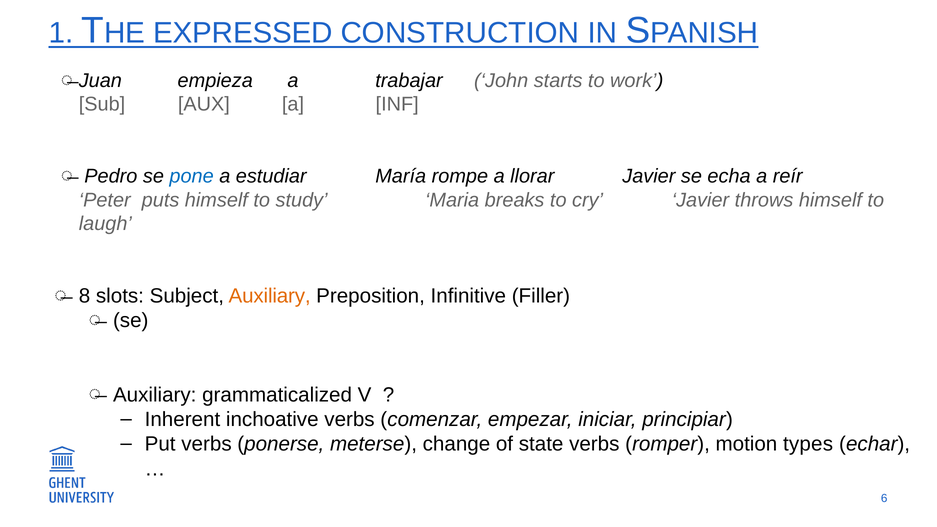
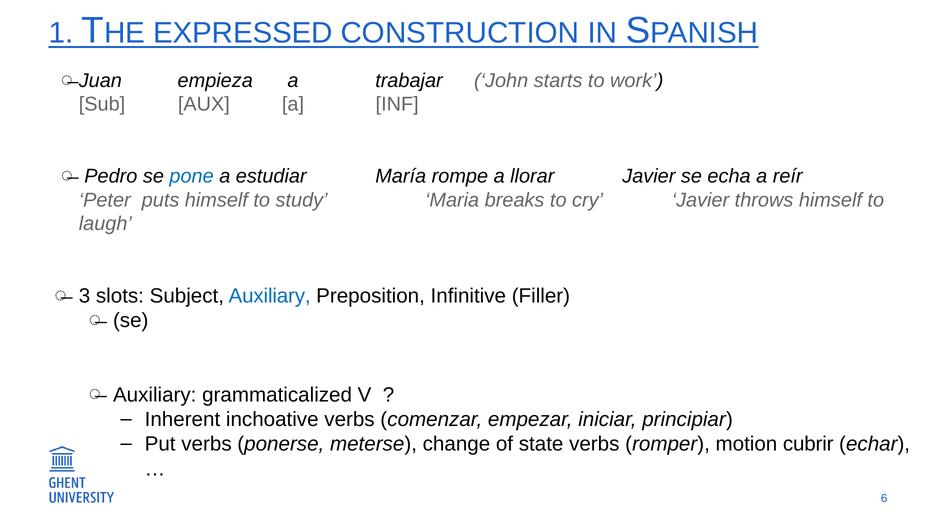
8: 8 -> 3
Auxiliary at (270, 296) colour: orange -> blue
types: types -> cubrir
